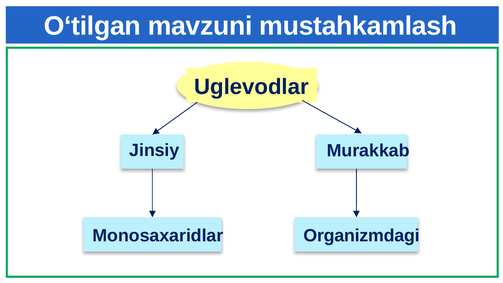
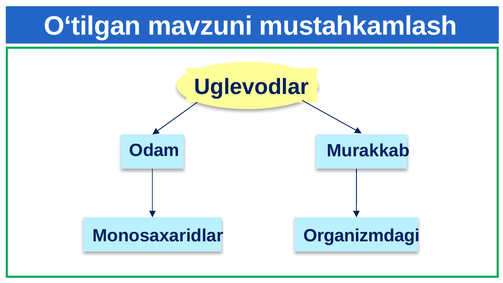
Jinsiy: Jinsiy -> Odam
